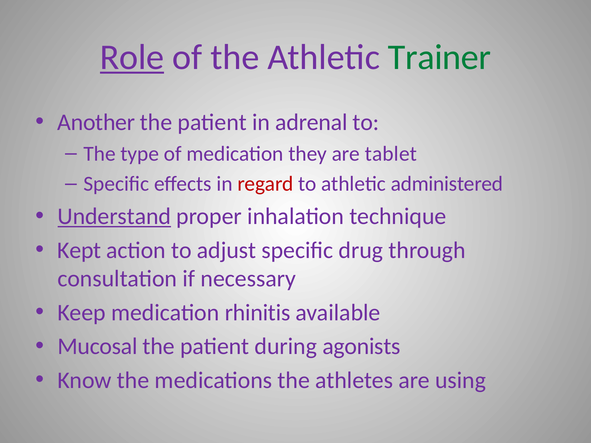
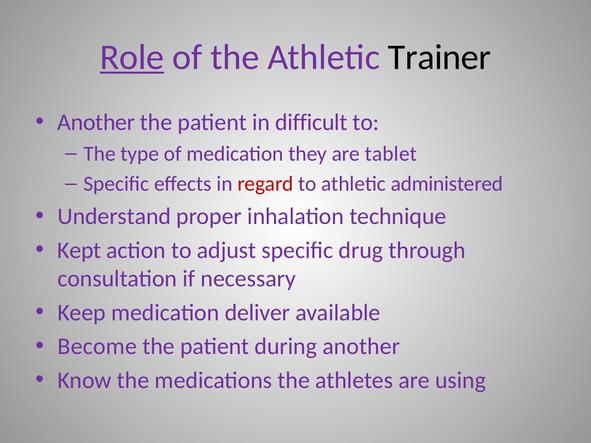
Trainer colour: green -> black
adrenal: adrenal -> difficult
Understand underline: present -> none
rhinitis: rhinitis -> deliver
Mucosal: Mucosal -> Become
during agonists: agonists -> another
